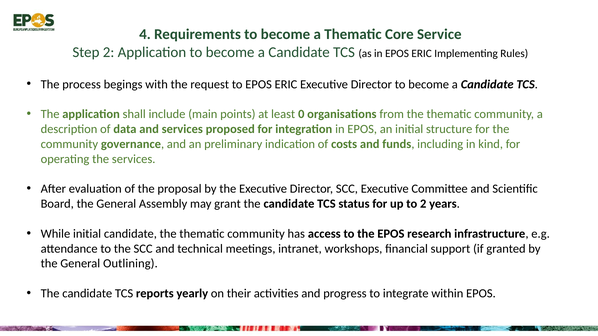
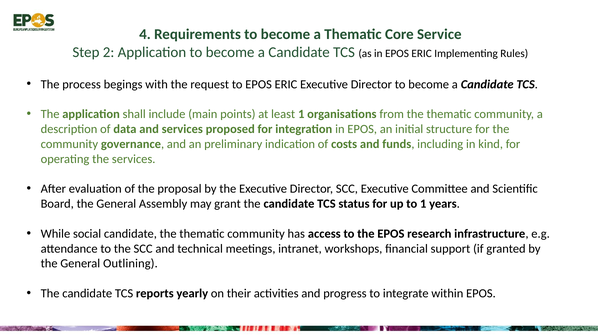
least 0: 0 -> 1
to 2: 2 -> 1
While initial: initial -> social
